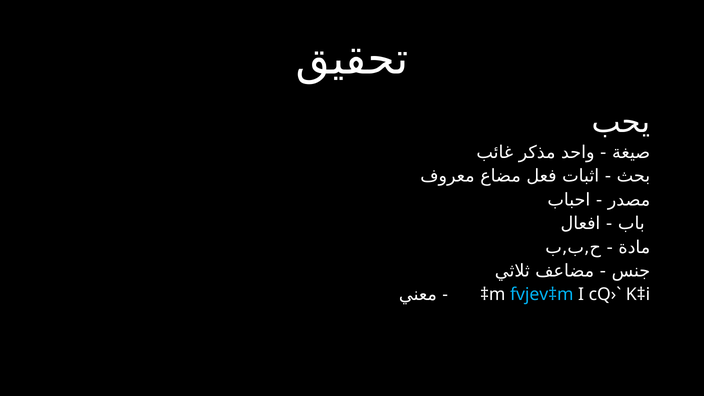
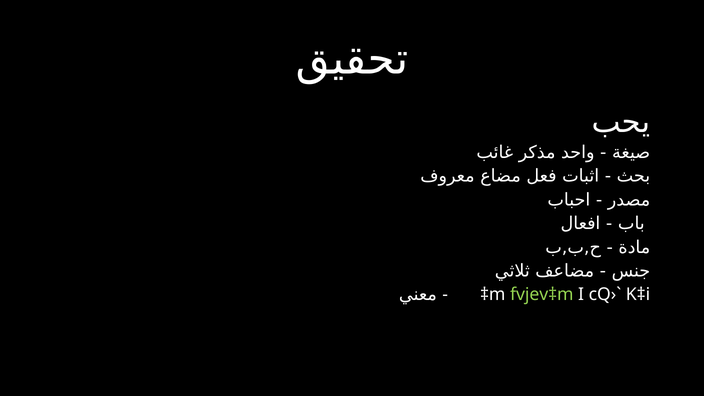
fvjev‡m colour: light blue -> light green
